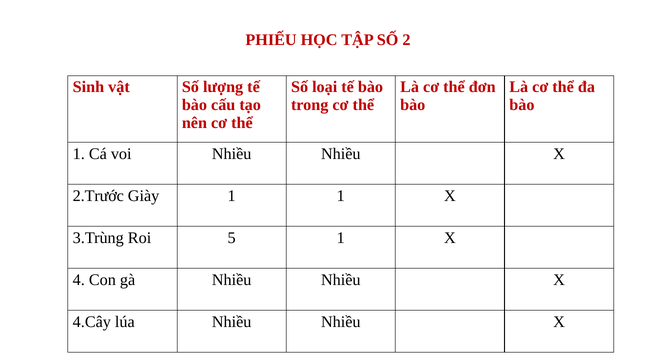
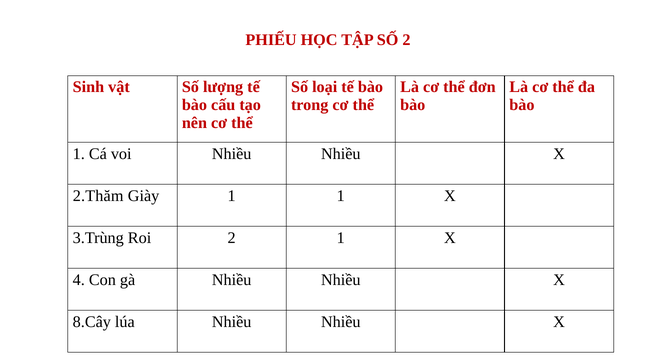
2.Trước: 2.Trước -> 2.Thăm
Roi 5: 5 -> 2
4.Cây: 4.Cây -> 8.Cây
